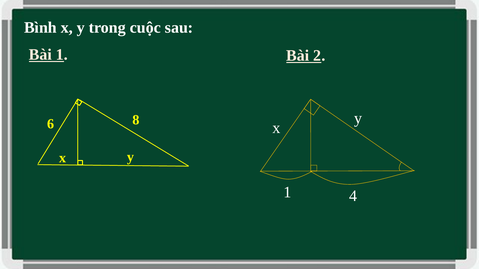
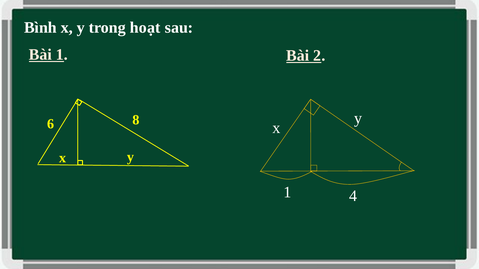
cuộc: cuộc -> hoạt
